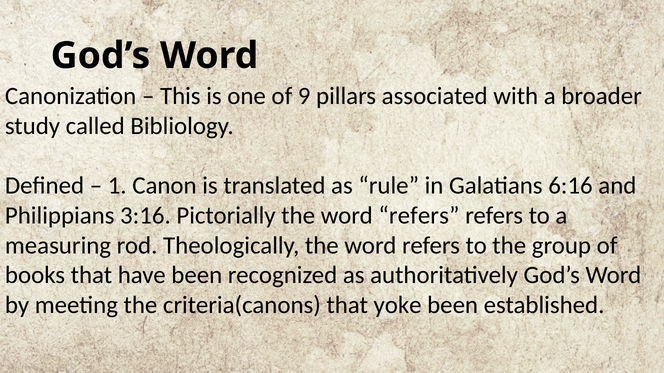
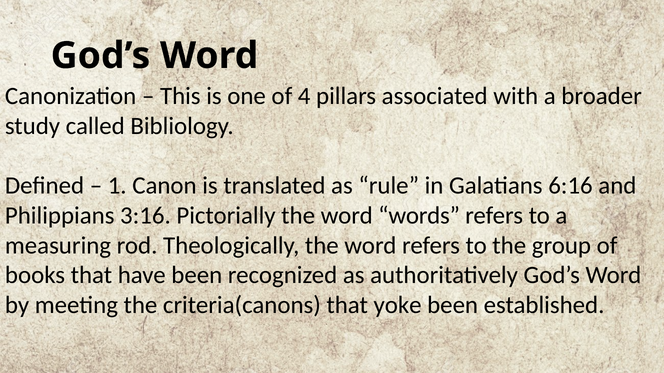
9: 9 -> 4
Pictorially the word refers: refers -> words
